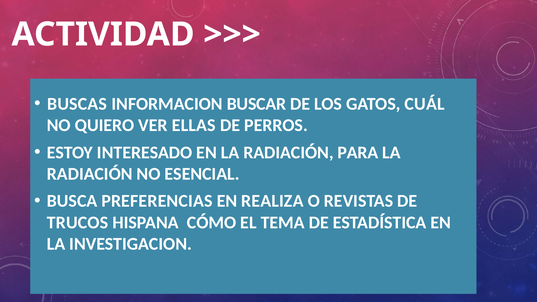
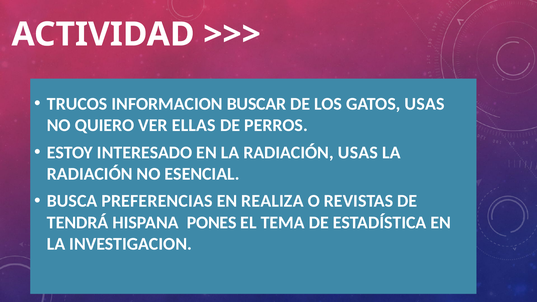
BUSCAS: BUSCAS -> TRUCOS
GATOS CUÁL: CUÁL -> USAS
RADIACIÓN PARA: PARA -> USAS
TRUCOS: TRUCOS -> TENDRÁ
CÓMO: CÓMO -> PONES
